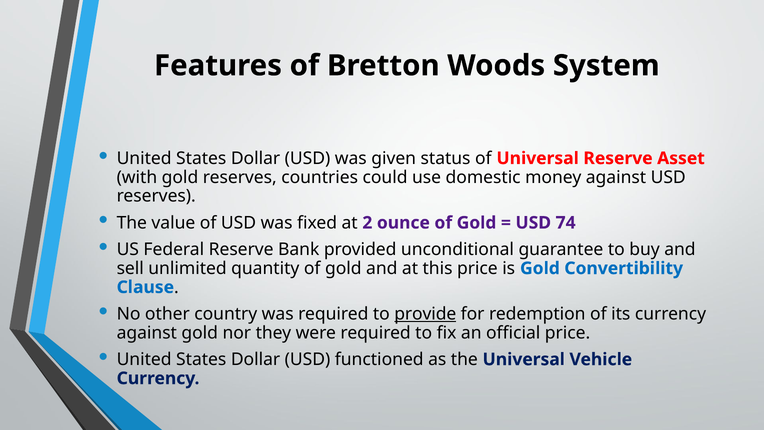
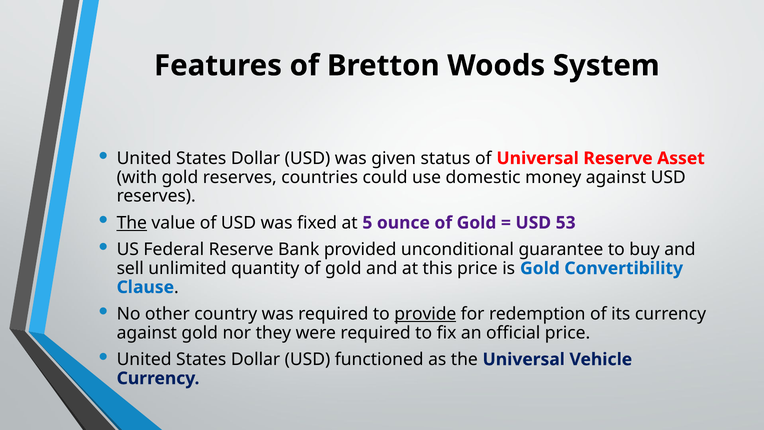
The at (132, 223) underline: none -> present
2: 2 -> 5
74: 74 -> 53
